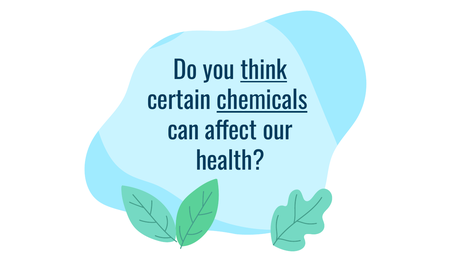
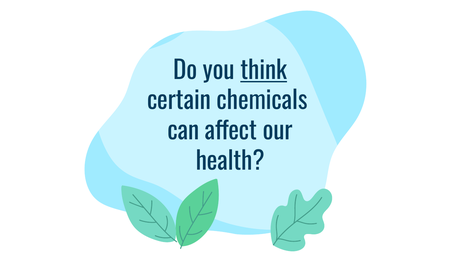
chemicals underline: present -> none
